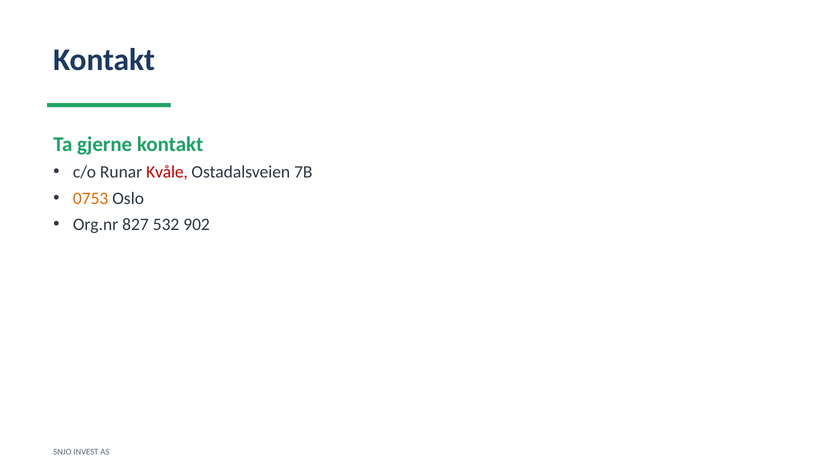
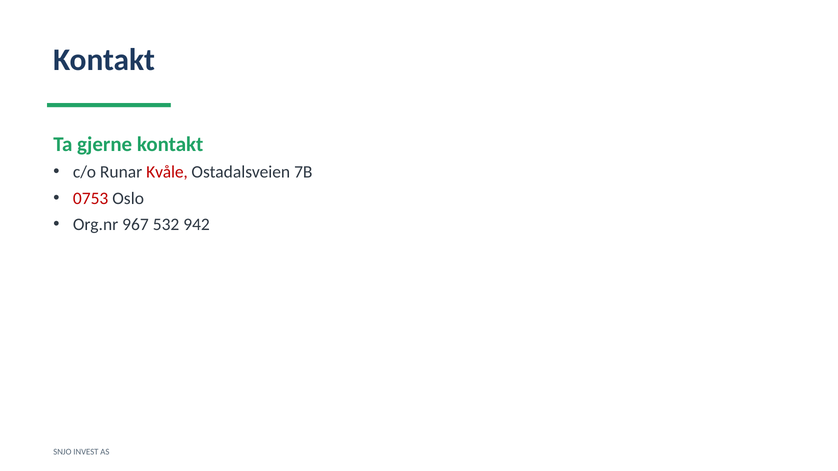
0753 colour: orange -> red
827: 827 -> 967
902: 902 -> 942
